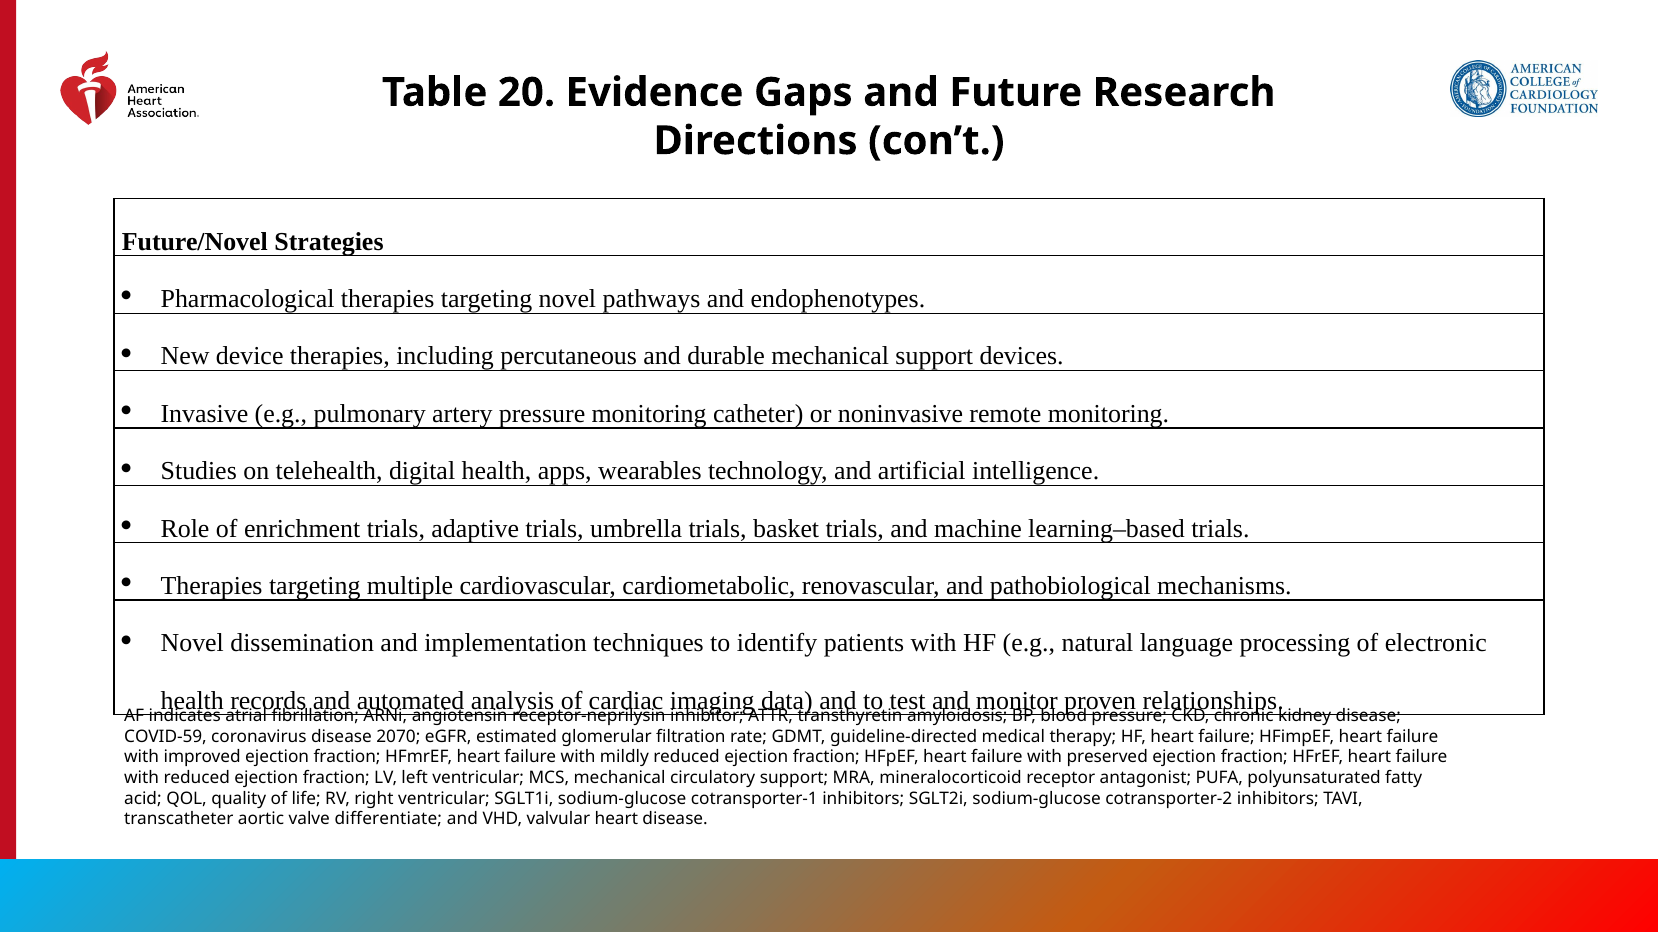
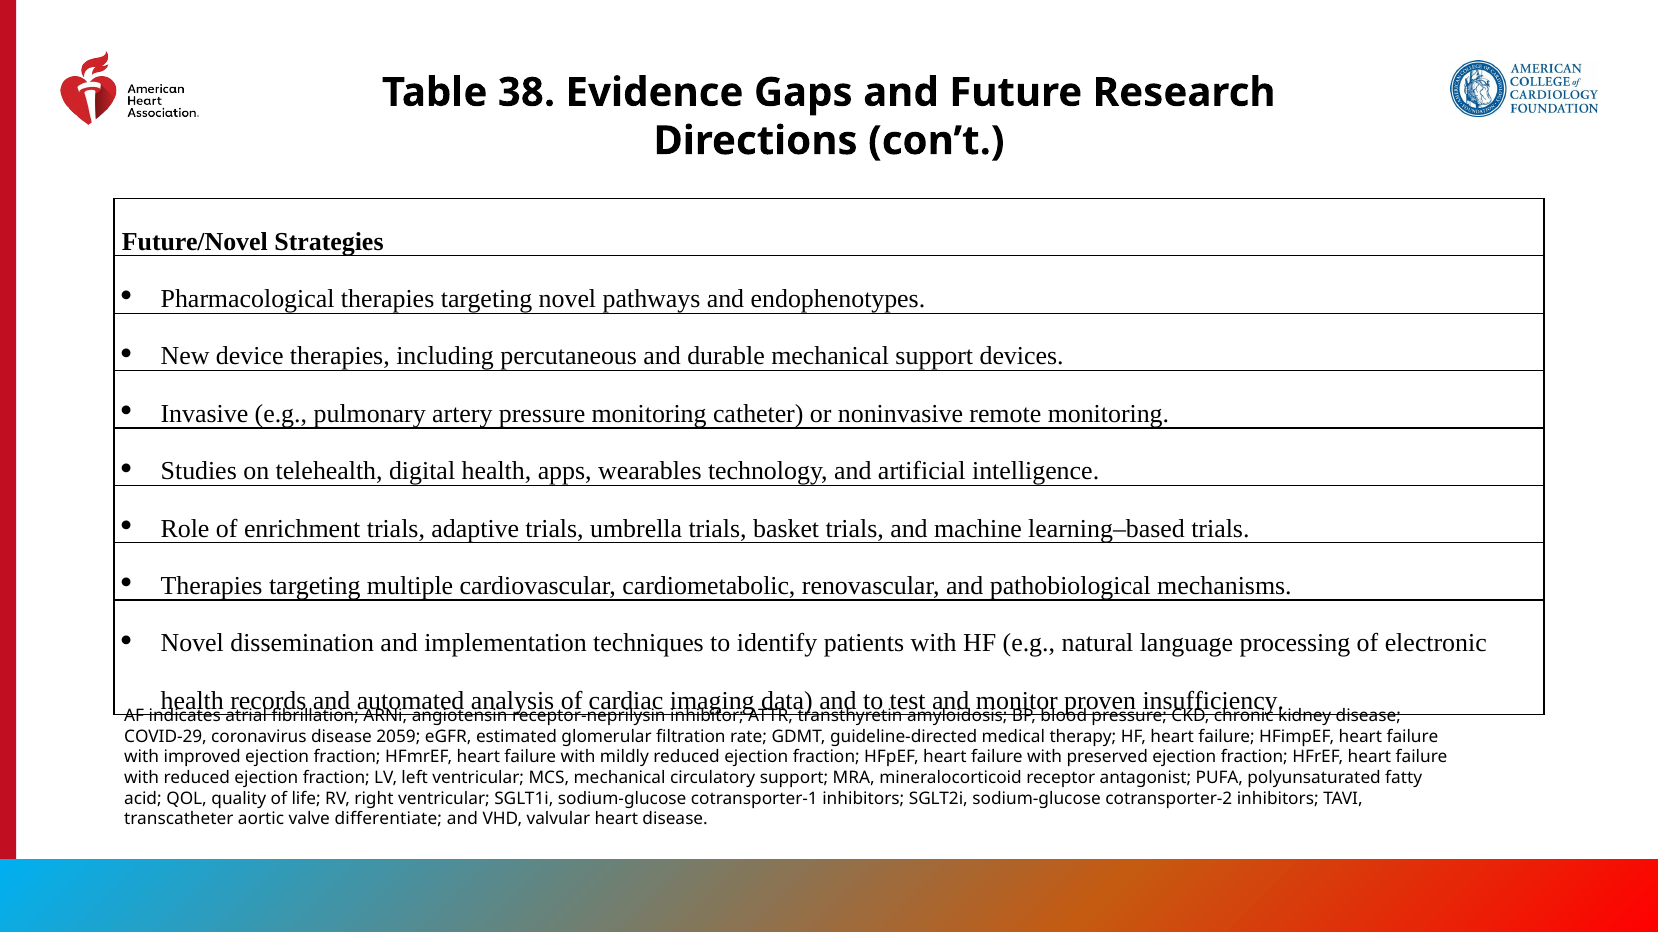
20: 20 -> 38
relationships: relationships -> insufficiency
COVID-59: COVID-59 -> COVID-29
2070: 2070 -> 2059
